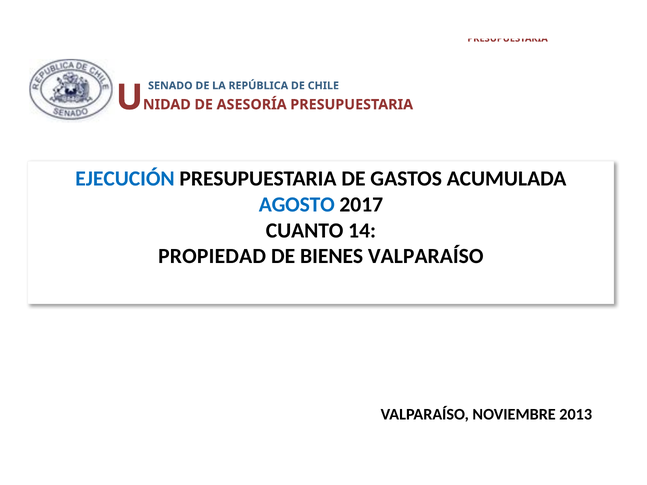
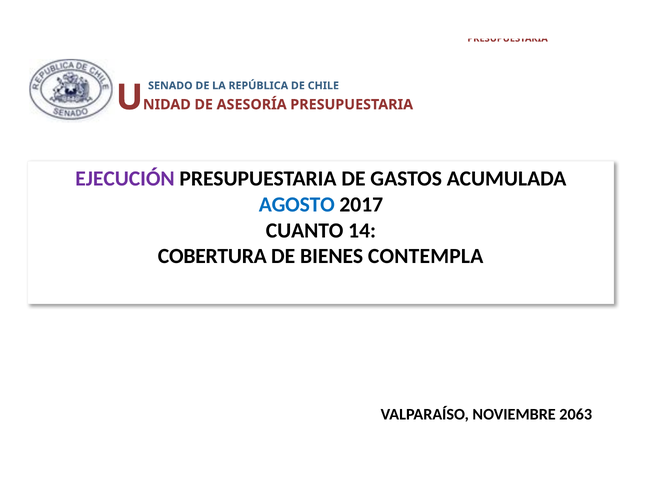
EJECUCIÓN colour: blue -> purple
PROPIEDAD: PROPIEDAD -> COBERTURA
BIENES VALPARAÍSO: VALPARAÍSO -> CONTEMPLA
2013: 2013 -> 2063
